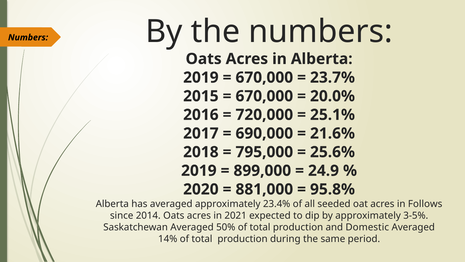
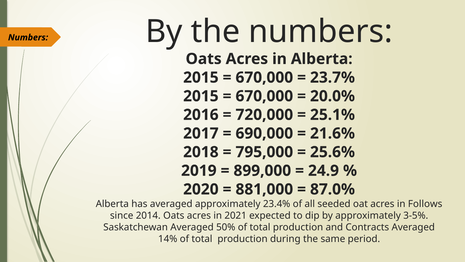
2019 at (201, 77): 2019 -> 2015
95.8%: 95.8% -> 87.0%
Domestic: Domestic -> Contracts
